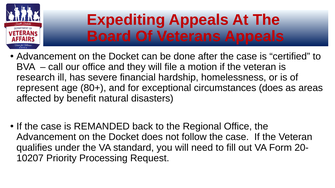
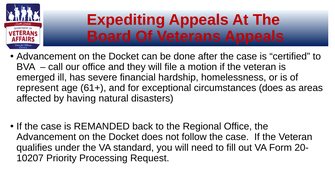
research: research -> emerged
80+: 80+ -> 61+
benefit: benefit -> having
